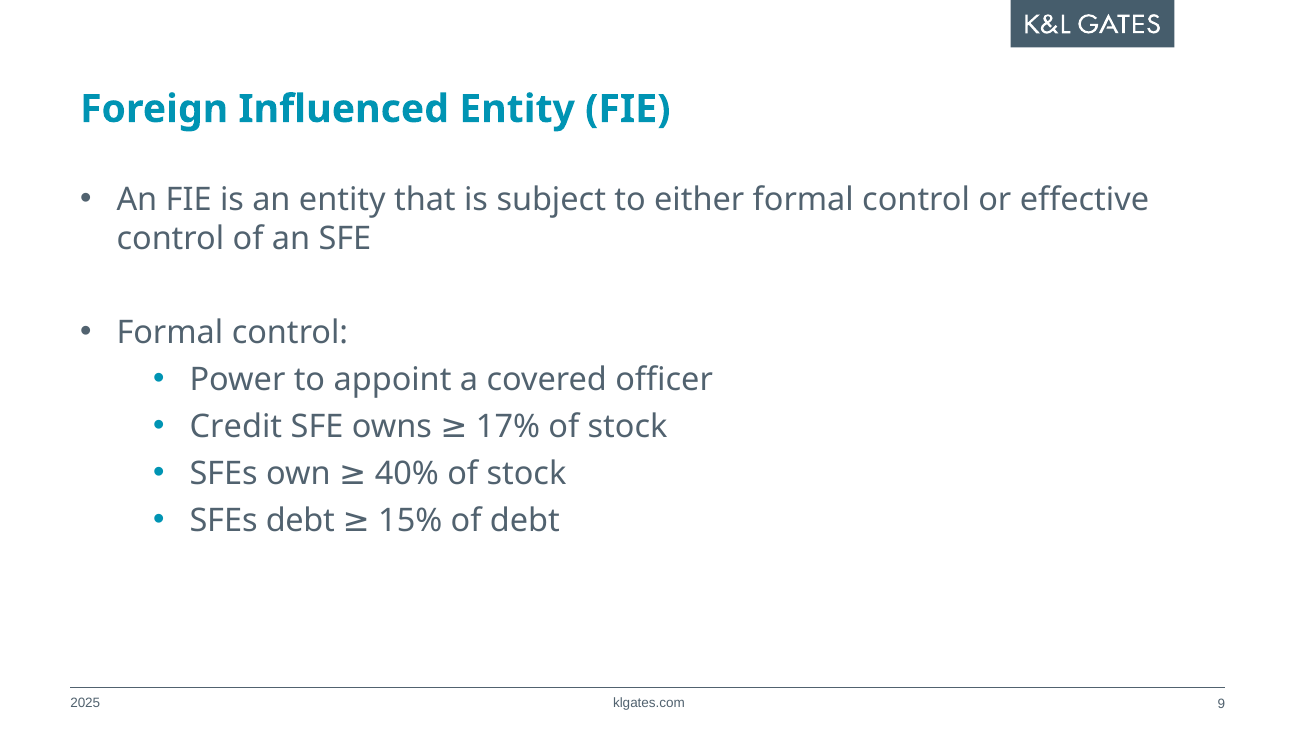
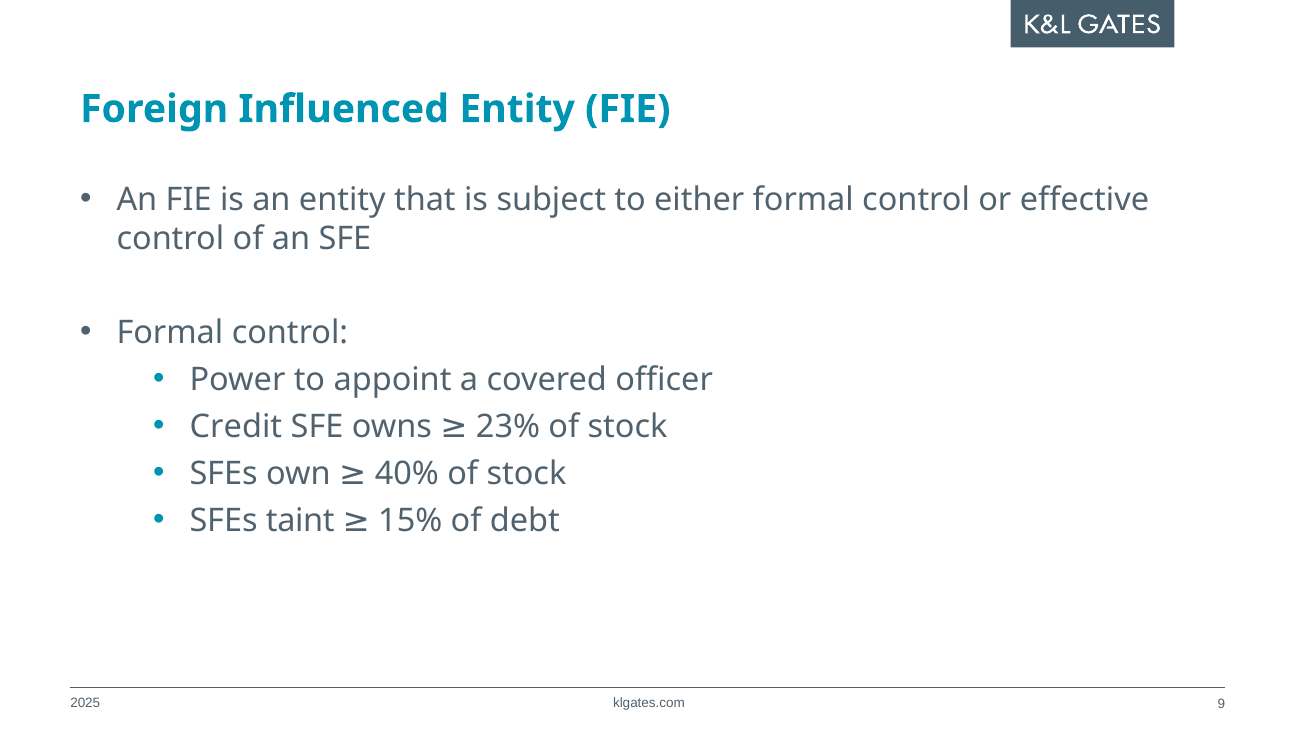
17%: 17% -> 23%
SFEs debt: debt -> taint
